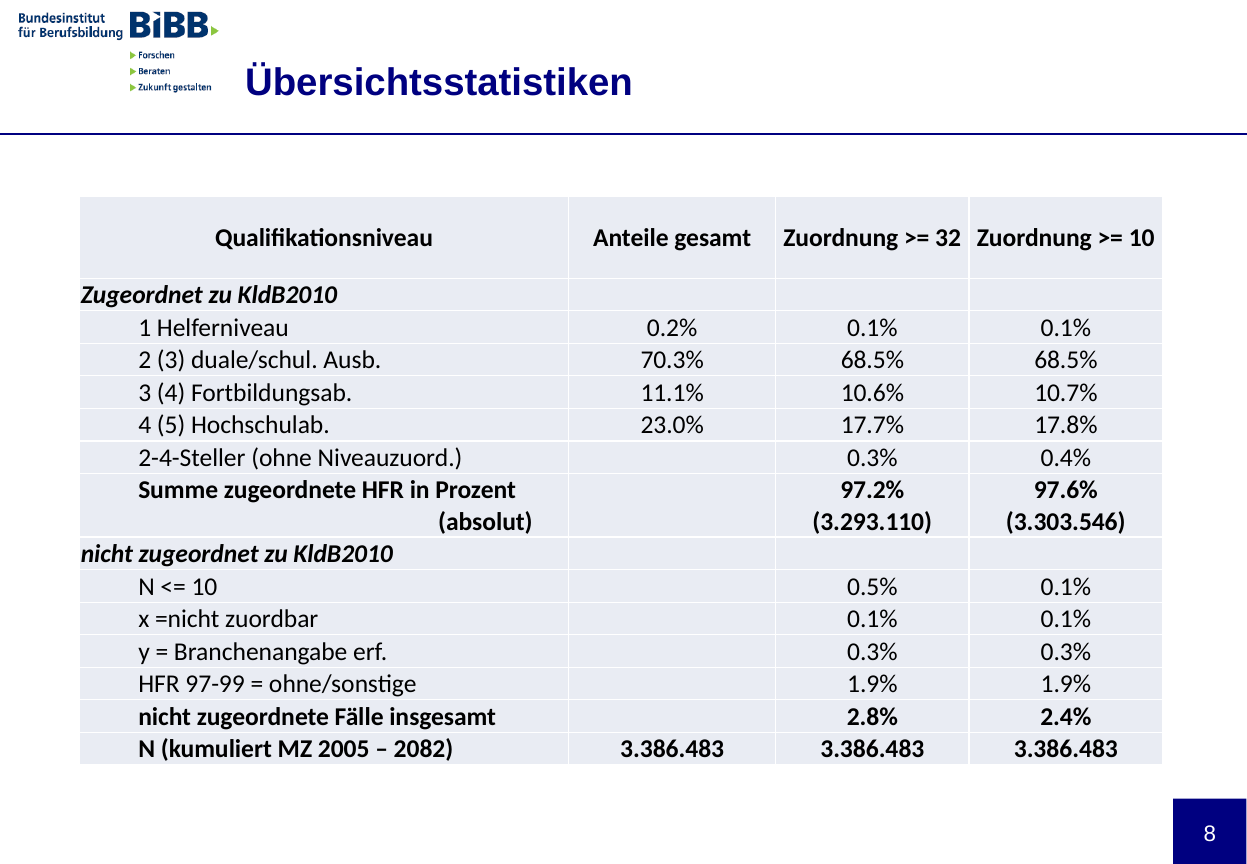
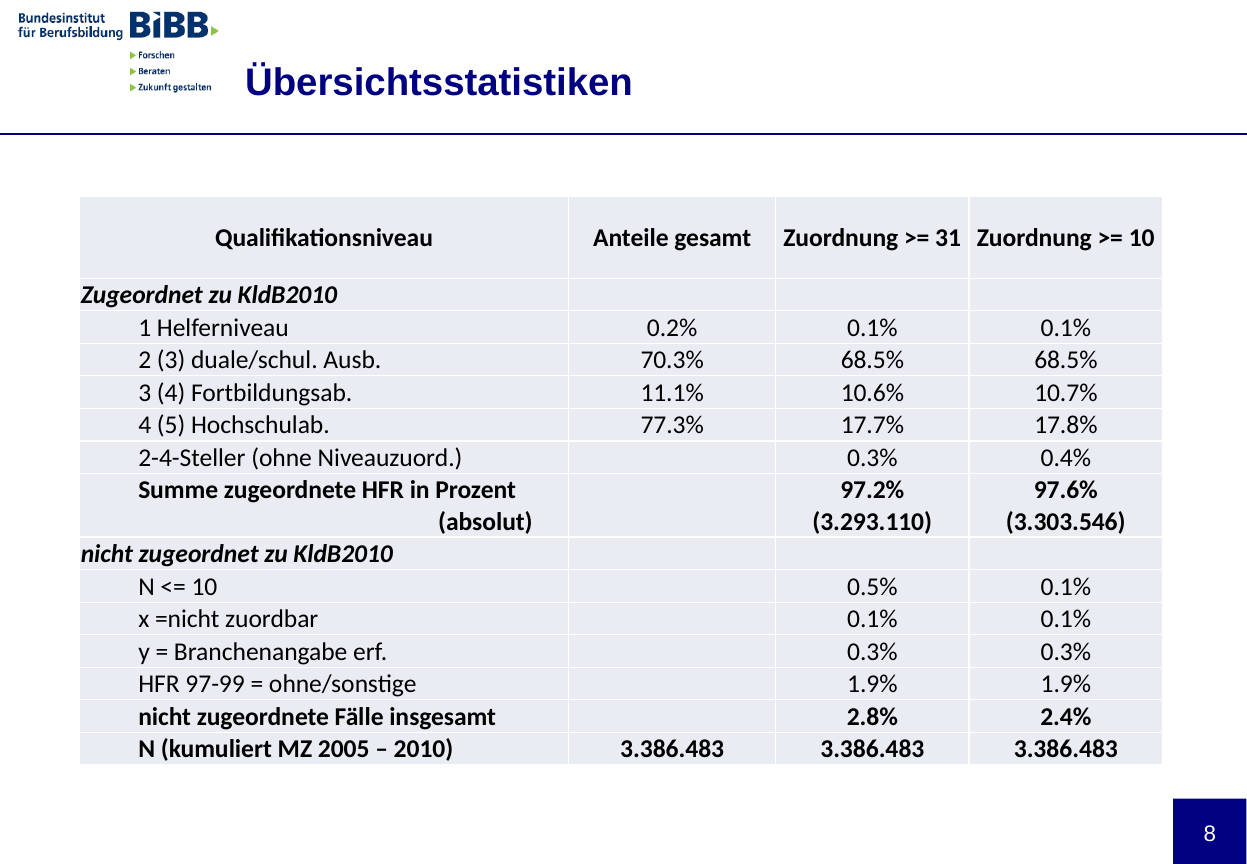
32: 32 -> 31
23.0%: 23.0% -> 77.3%
2082: 2082 -> 2010
